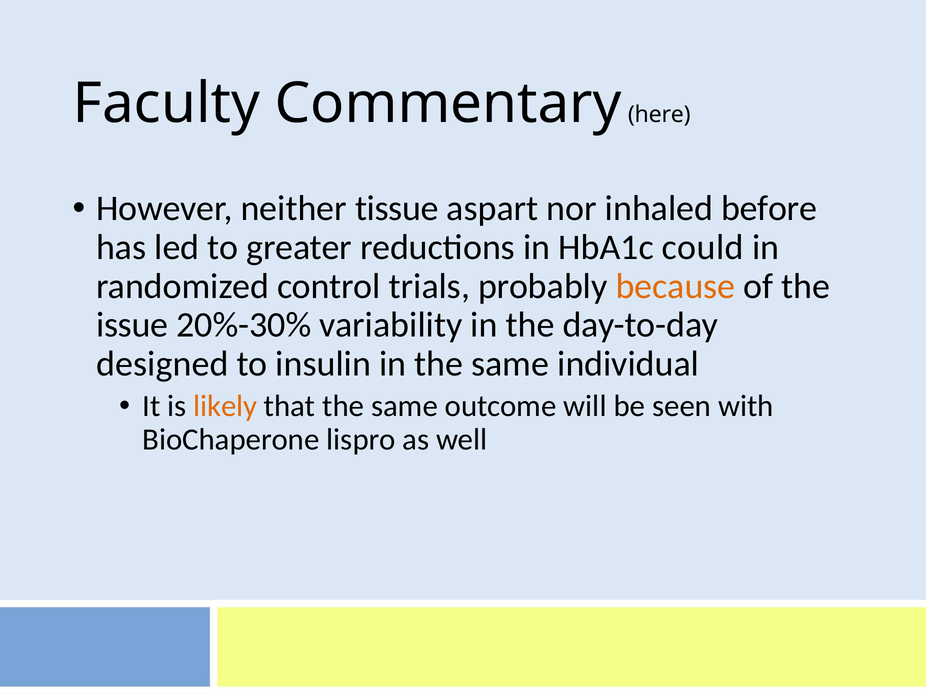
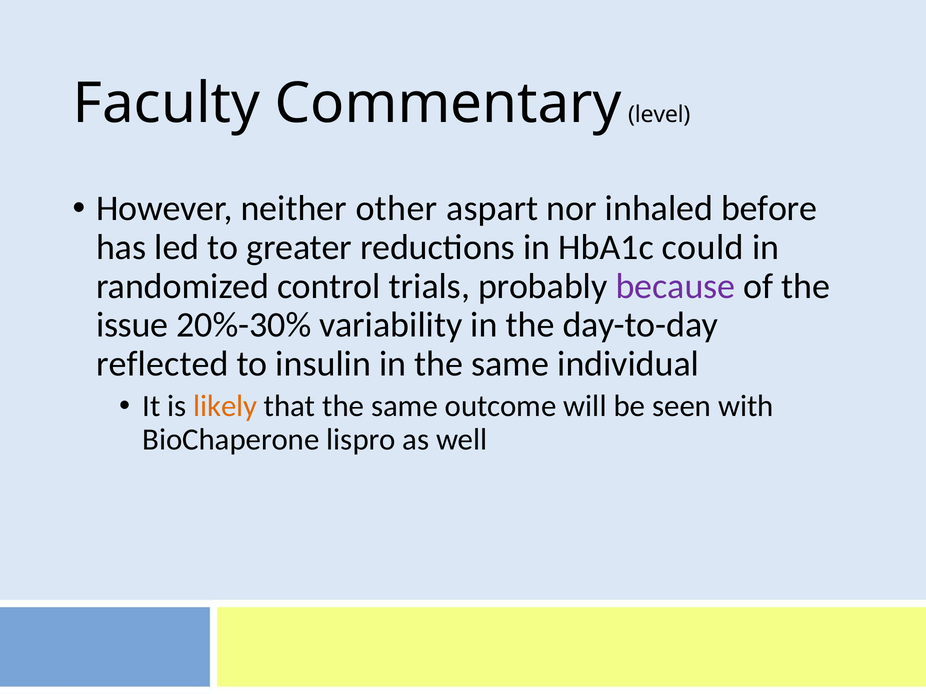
here: here -> level
tissue: tissue -> other
because colour: orange -> purple
designed: designed -> reflected
